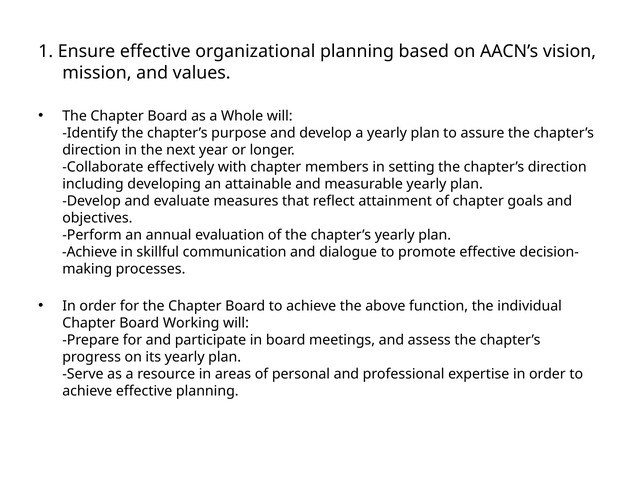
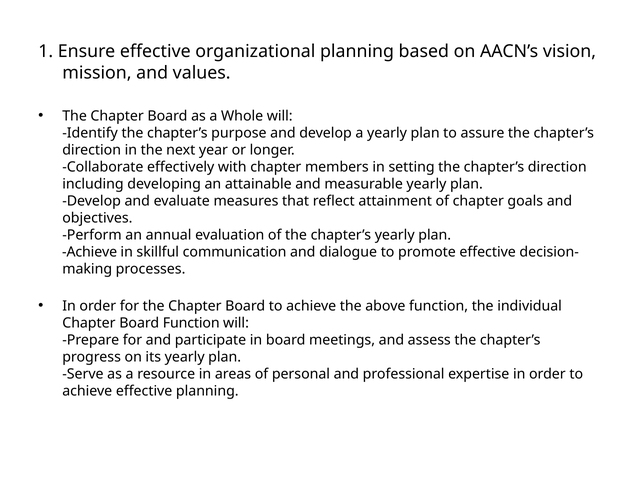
Board Working: Working -> Function
